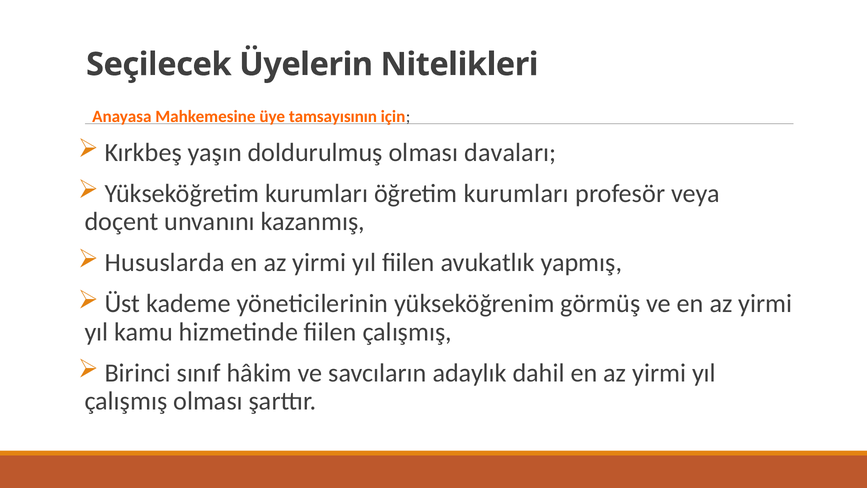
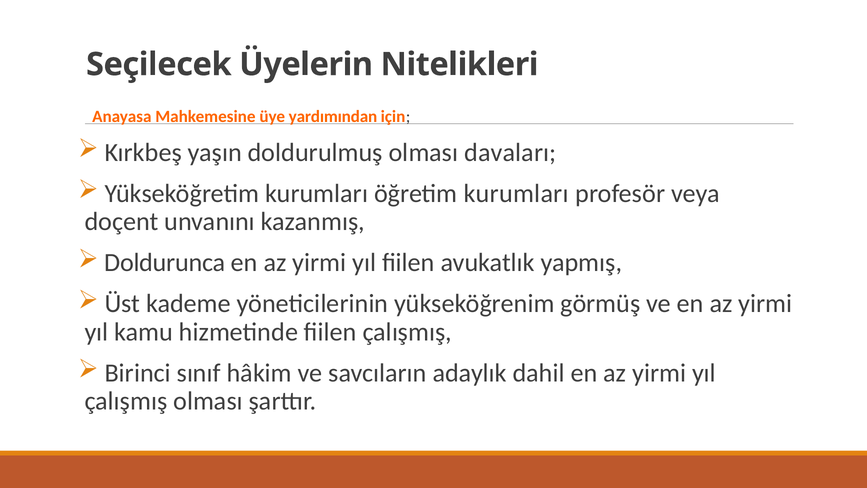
tamsayısının: tamsayısının -> yardımından
Hususlarda: Hususlarda -> Doldurunca
